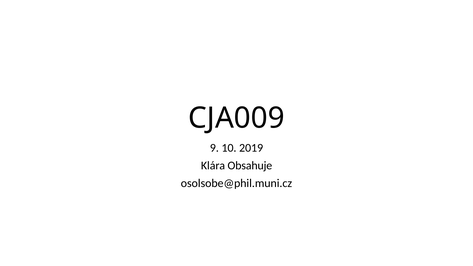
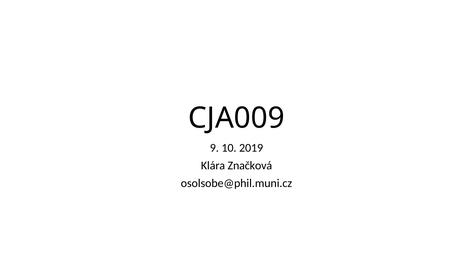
Obsahuje: Obsahuje -> Značková
